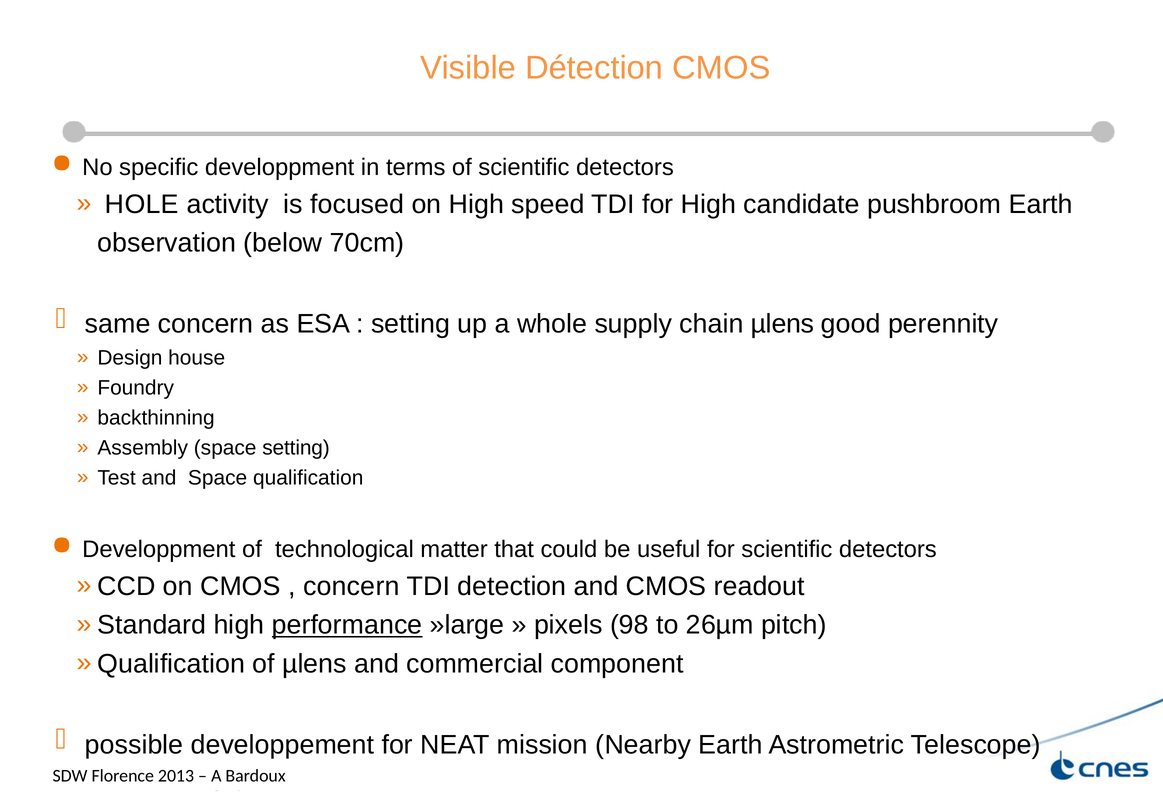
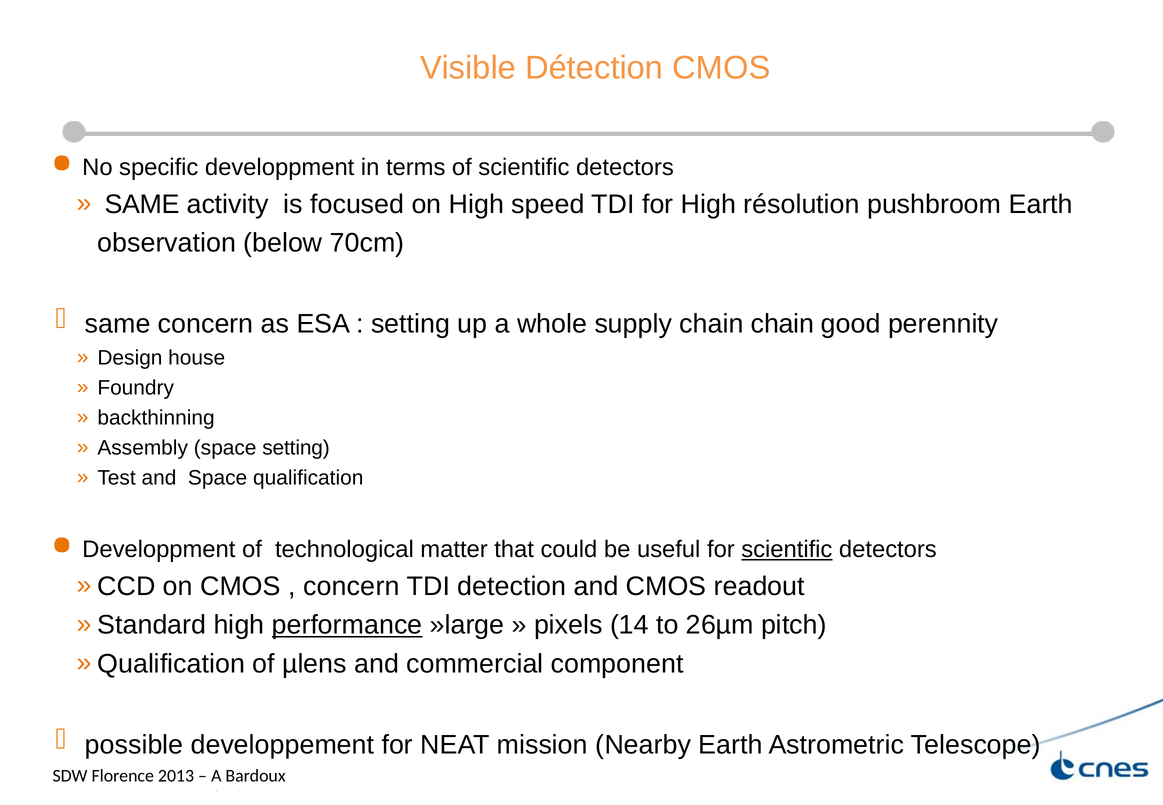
HOLE at (142, 205): HOLE -> SAME
candidate: candidate -> résolution
chain µlens: µlens -> chain
scientific at (787, 550) underline: none -> present
98: 98 -> 14
